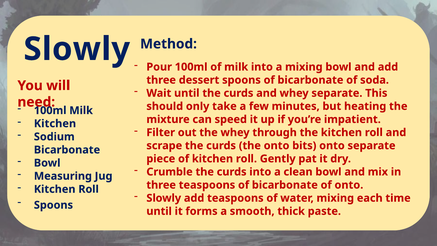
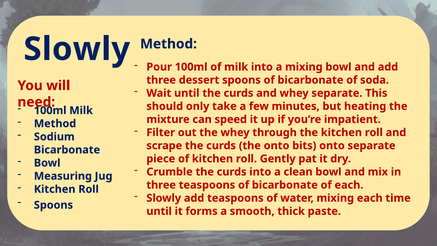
Kitchen at (55, 124): Kitchen -> Method
of onto: onto -> each
